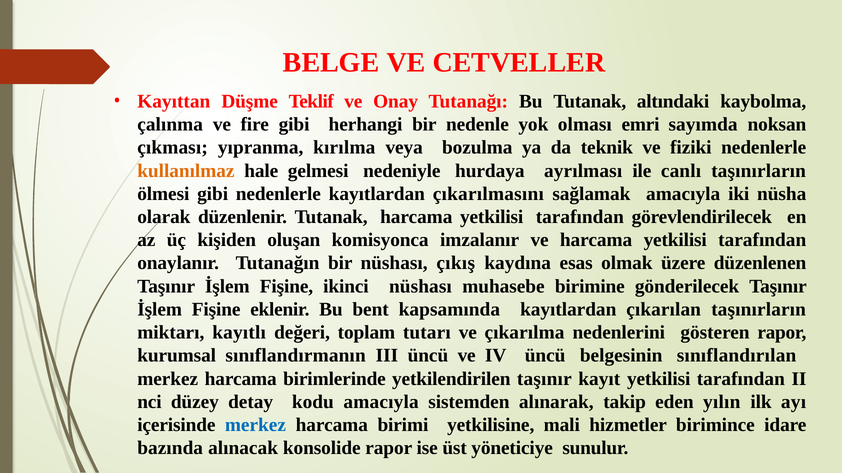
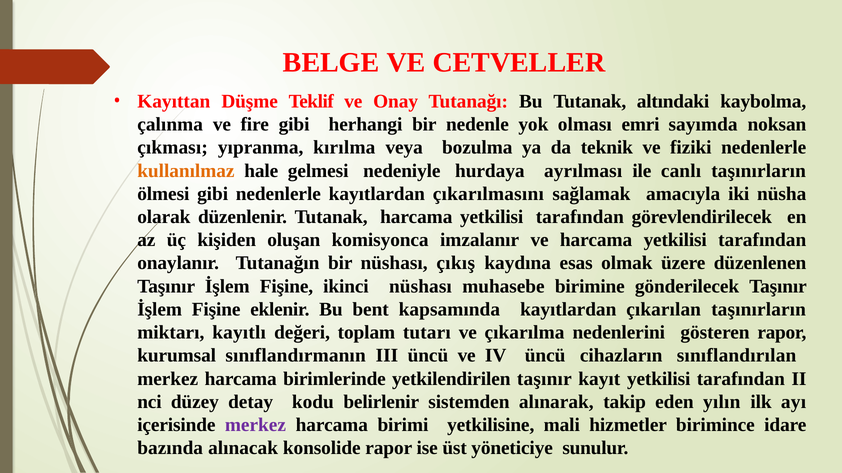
belgesinin: belgesinin -> cihazların
kodu amacıyla: amacıyla -> belirlenir
merkez at (255, 426) colour: blue -> purple
